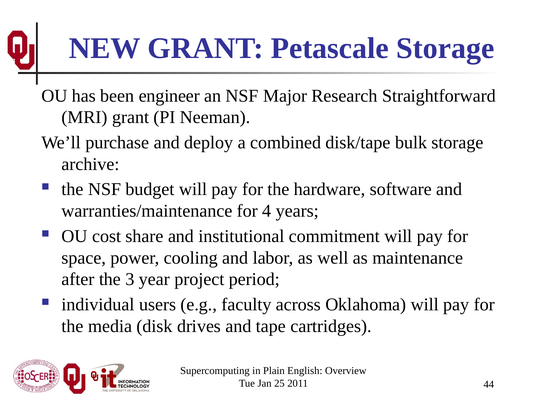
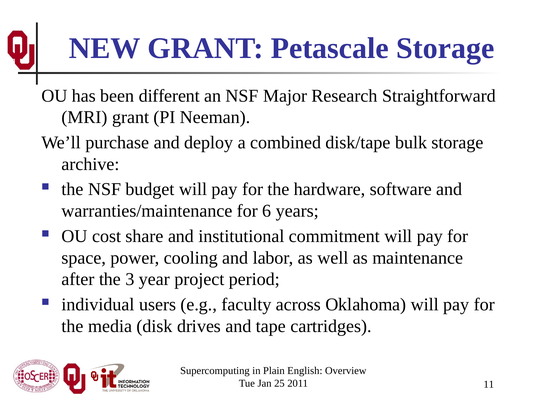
engineer: engineer -> different
4: 4 -> 6
44: 44 -> 11
